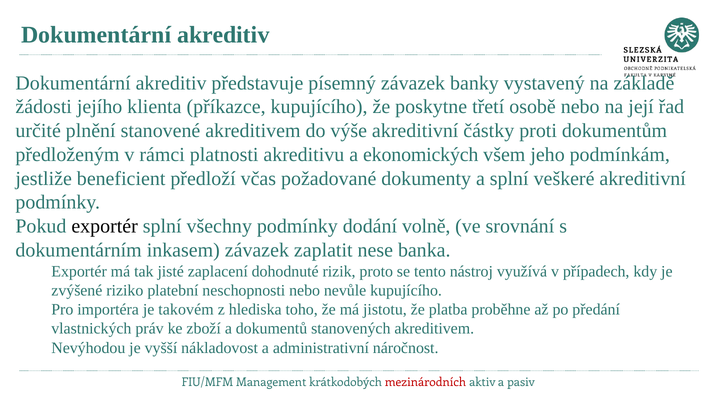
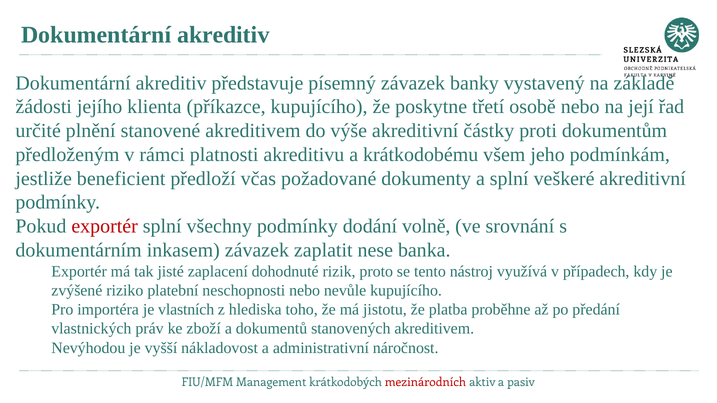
ekonomických: ekonomických -> krátkodobému
exportér at (105, 226) colour: black -> red
takovém: takovém -> vlastních
